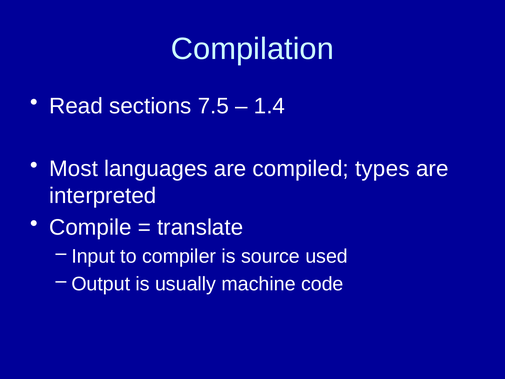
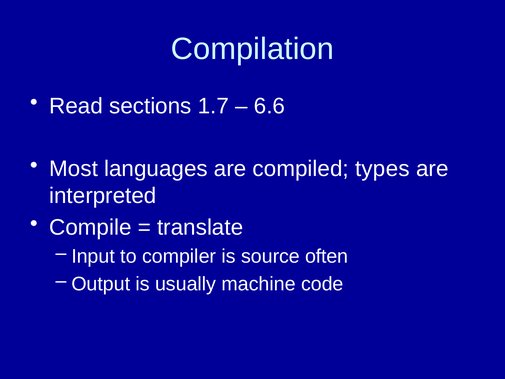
7.5: 7.5 -> 1.7
1.4: 1.4 -> 6.6
used: used -> often
